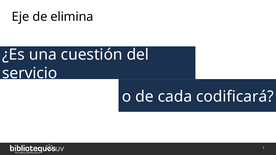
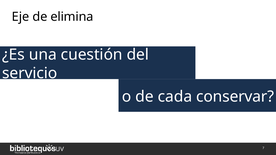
codificará: codificará -> conservar
